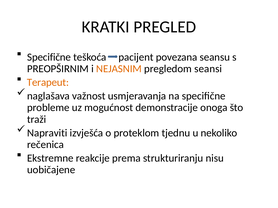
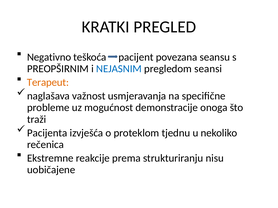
Specifične at (49, 57): Specifične -> Negativno
NEJASNIM colour: orange -> blue
Napraviti: Napraviti -> Pacijenta
